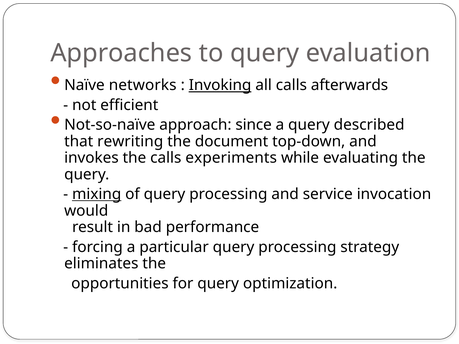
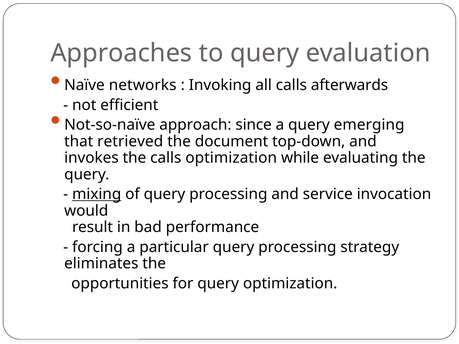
Invoking underline: present -> none
described: described -> emerging
rewriting: rewriting -> retrieved
calls experiments: experiments -> optimization
